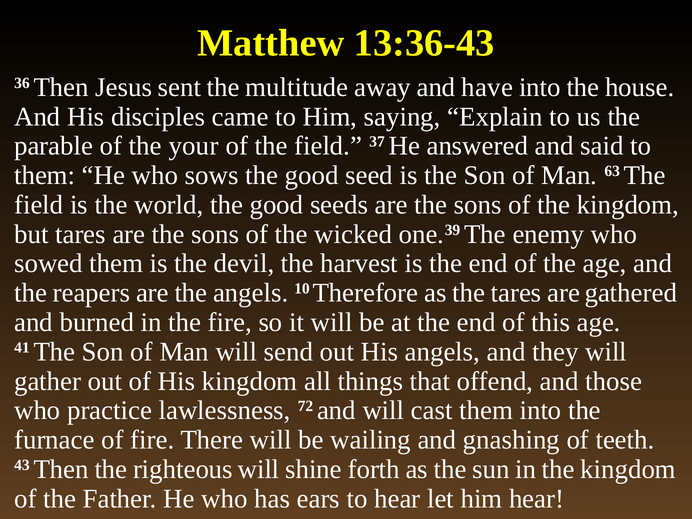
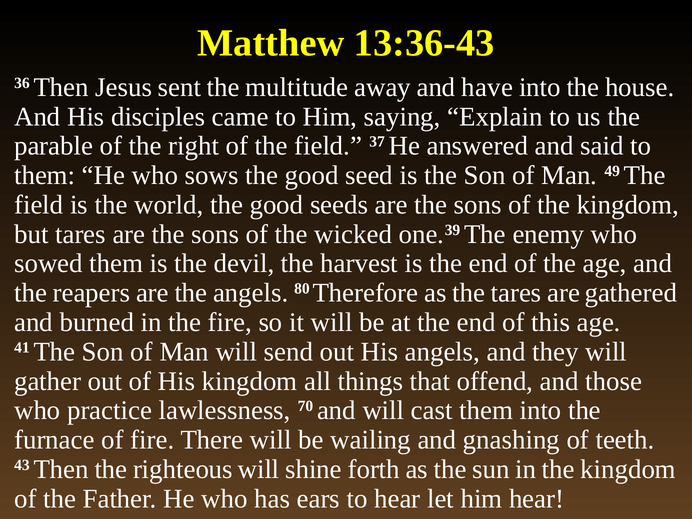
your: your -> right
63: 63 -> 49
10: 10 -> 80
72: 72 -> 70
